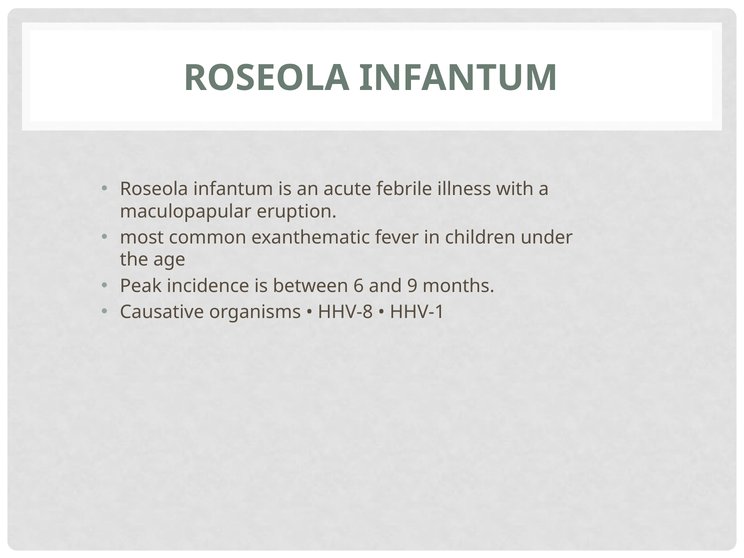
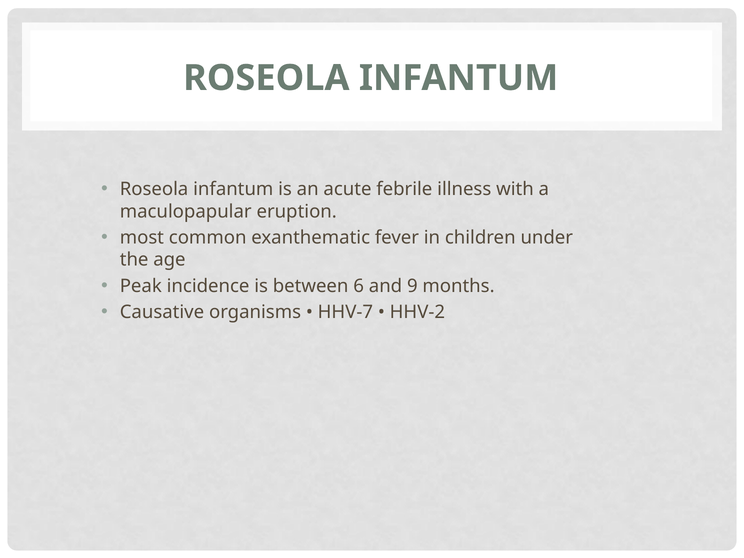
HHV‐8: HHV‐8 -> HHV‐7
HHV‐1: HHV‐1 -> HHV‐2
